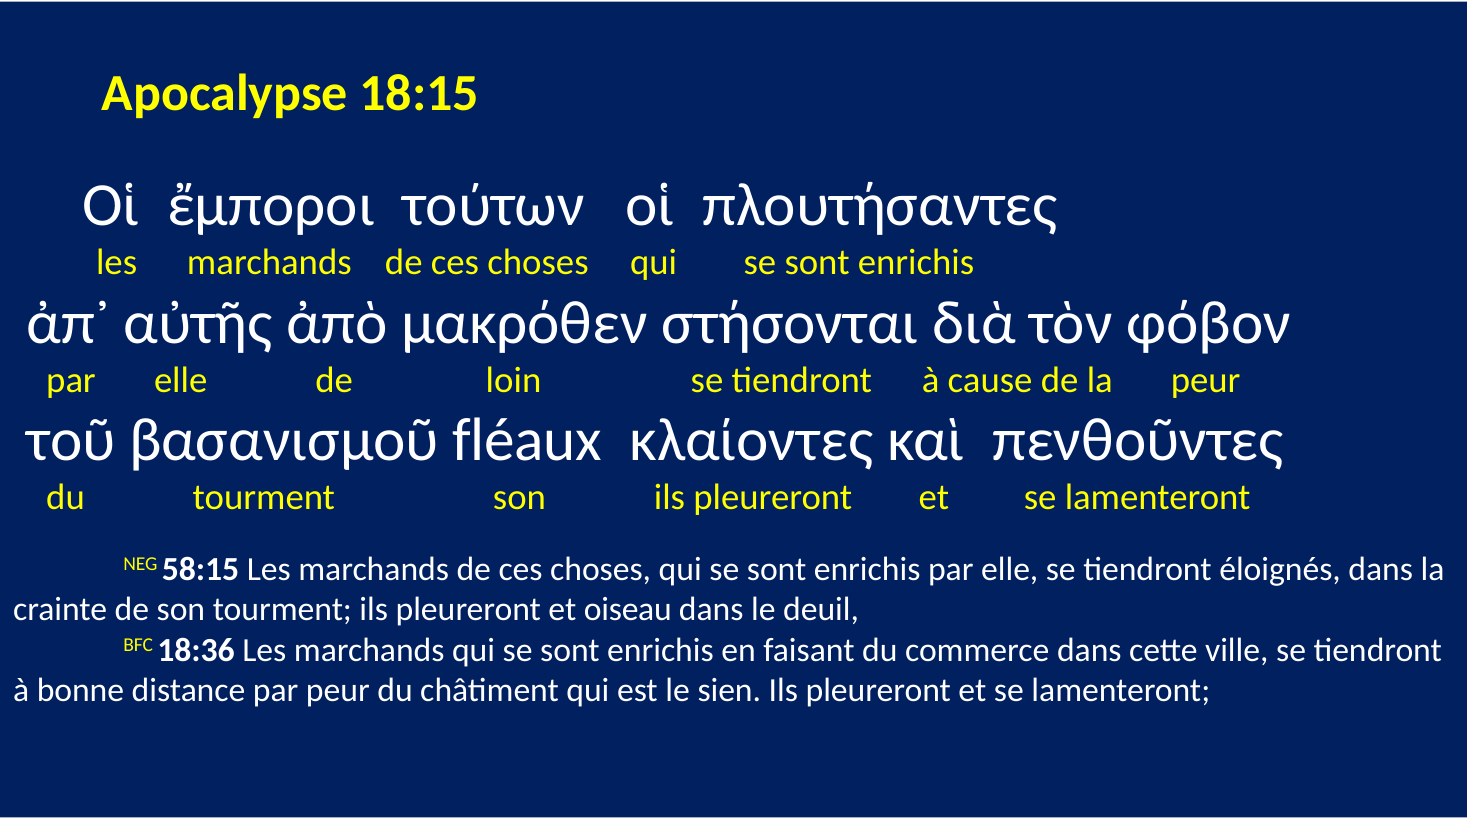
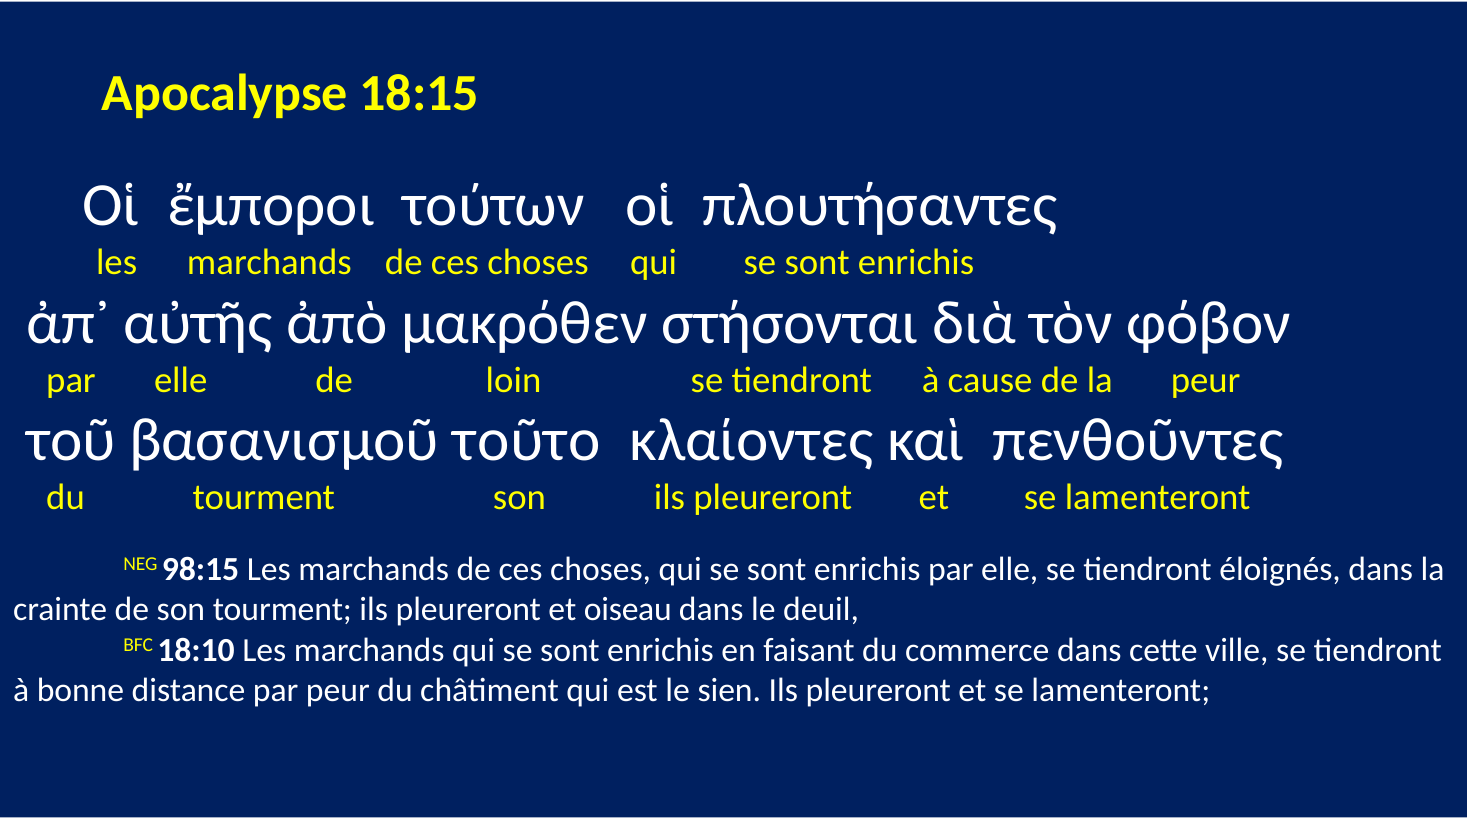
fléaux: fléaux -> τοῦτο
58:15: 58:15 -> 98:15
18:36: 18:36 -> 18:10
